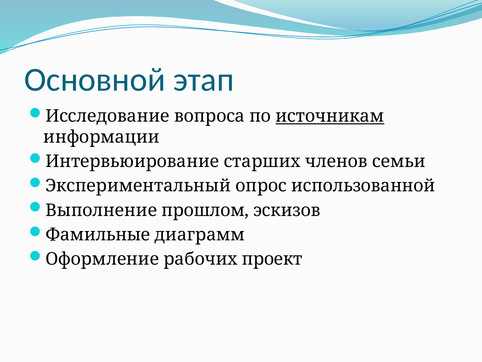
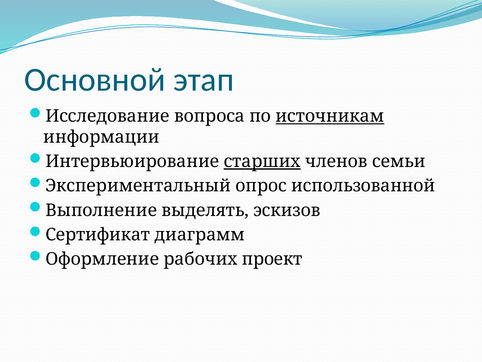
старших underline: none -> present
прошлом: прошлом -> выделять
Фамильные: Фамильные -> Сертификат
